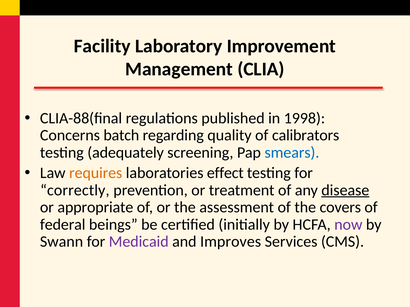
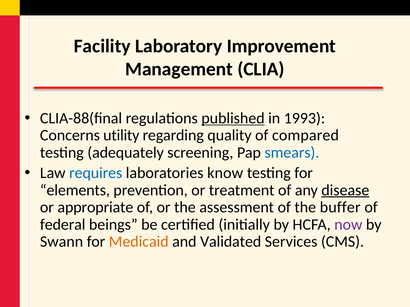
published underline: none -> present
1998: 1998 -> 1993
batch: batch -> utility
calibrators: calibrators -> compared
requires colour: orange -> blue
effect: effect -> know
correctly: correctly -> elements
covers: covers -> buffer
Medicaid colour: purple -> orange
Improves: Improves -> Validated
